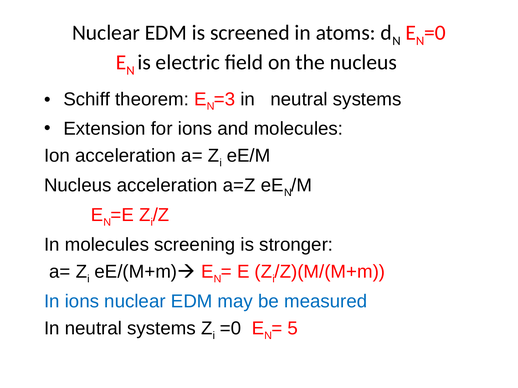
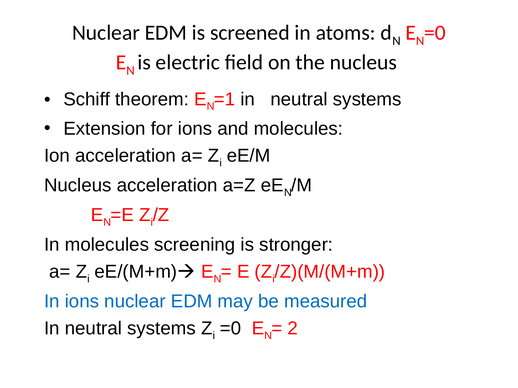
=3: =3 -> =1
5: 5 -> 2
